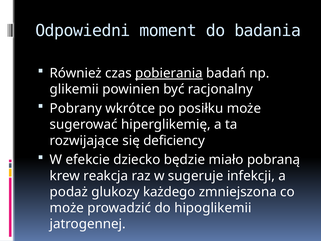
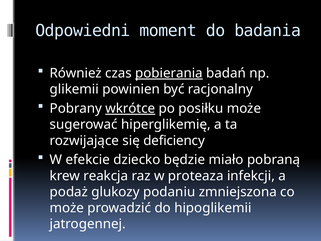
wkrótce underline: none -> present
sugeruje: sugeruje -> proteaza
każdego: każdego -> podaniu
